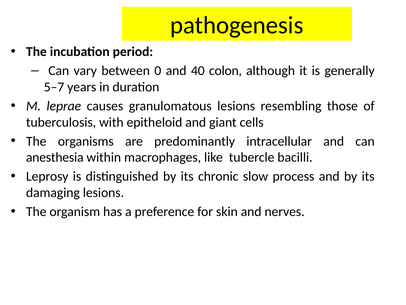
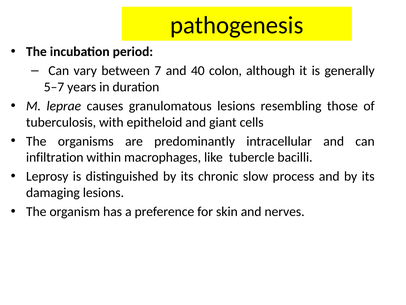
0: 0 -> 7
anesthesia: anesthesia -> infiltration
